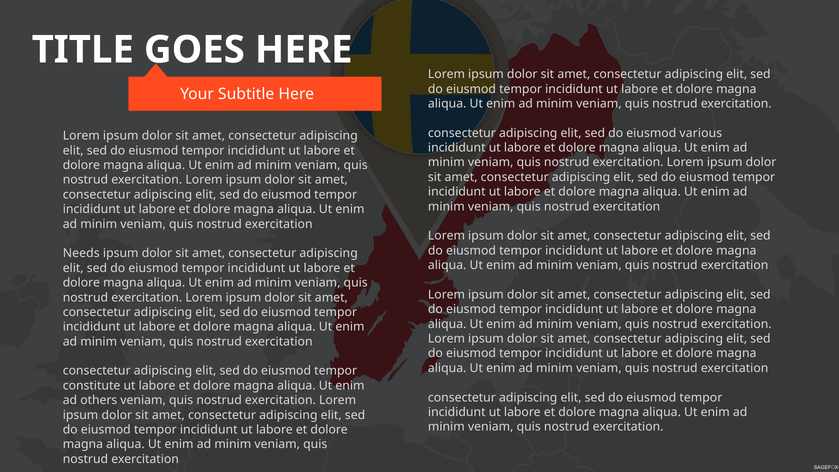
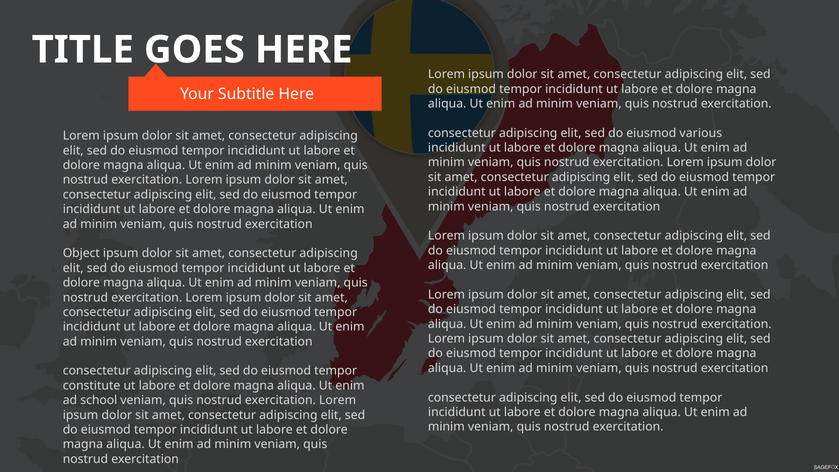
Needs: Needs -> Object
others: others -> school
